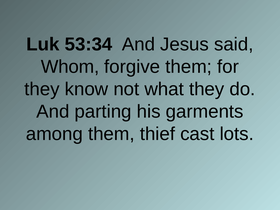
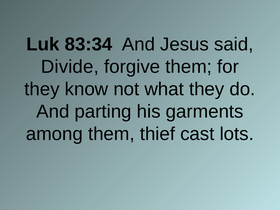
53:34: 53:34 -> 83:34
Whom: Whom -> Divide
